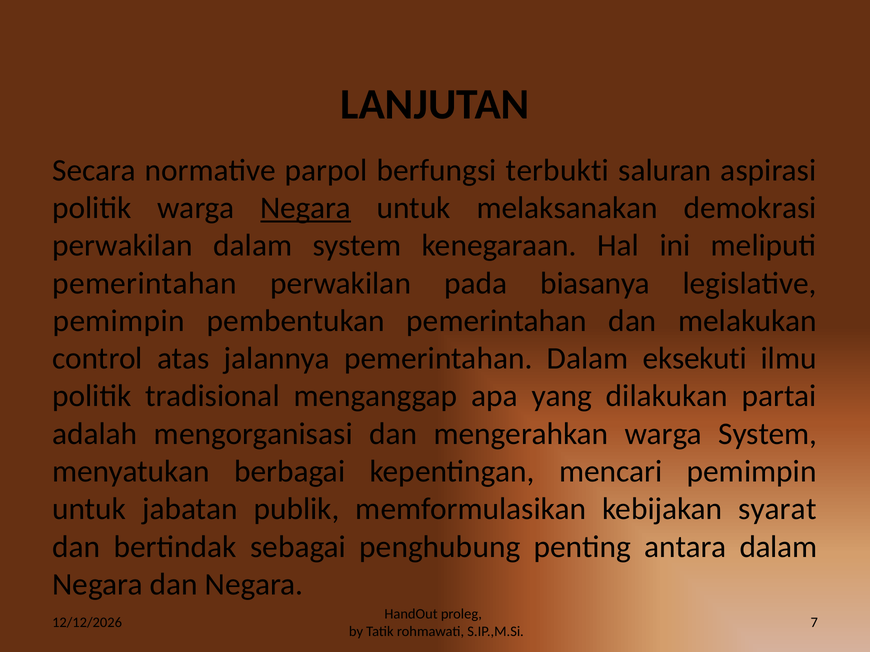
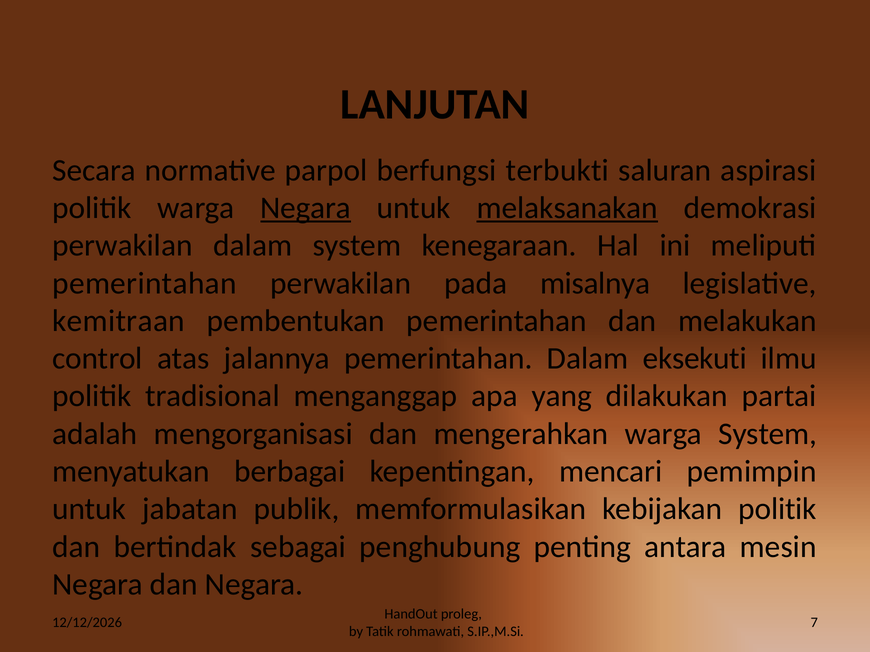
melaksanakan underline: none -> present
biasanya: biasanya -> misalnya
pemimpin at (119, 321): pemimpin -> kemitraan
kebijakan syarat: syarat -> politik
antara dalam: dalam -> mesin
